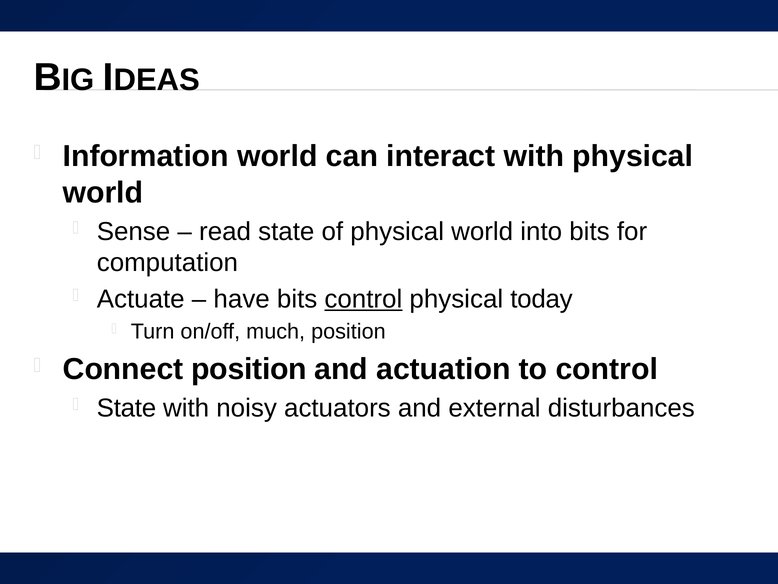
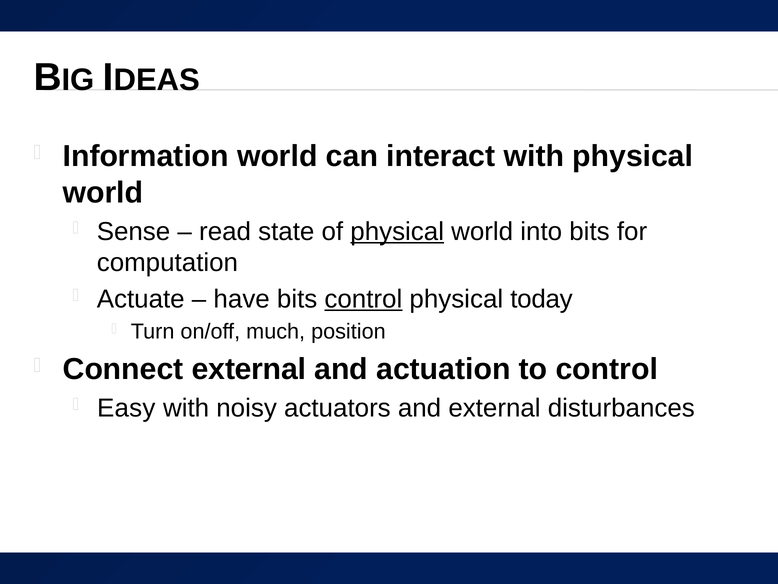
physical at (397, 231) underline: none -> present
Connect position: position -> external
State at (126, 408): State -> Easy
